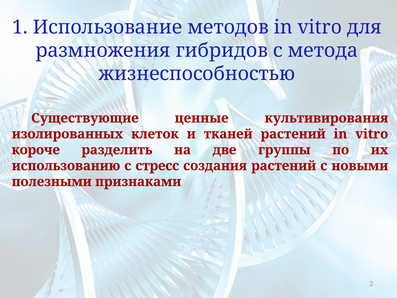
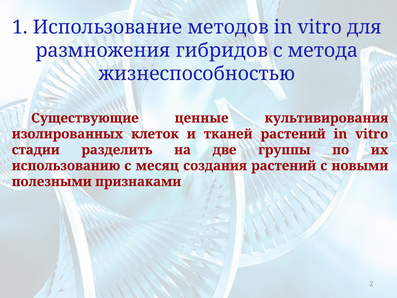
короче: короче -> стадии
стресс: стресс -> месяц
